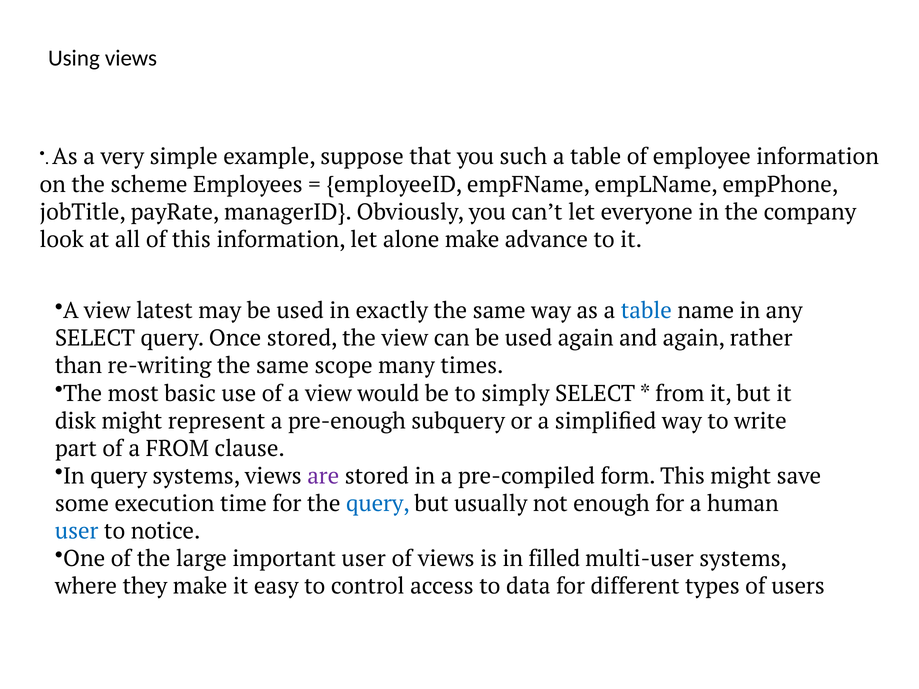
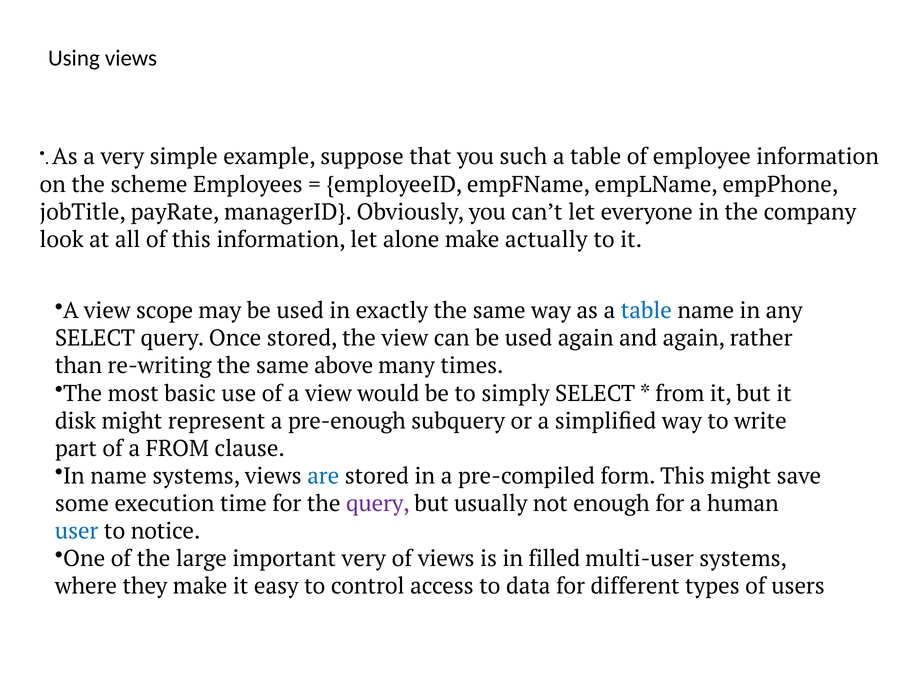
advance: advance -> actually
latest: latest -> scope
scope: scope -> above
In query: query -> name
are colour: purple -> blue
query at (378, 504) colour: blue -> purple
important user: user -> very
